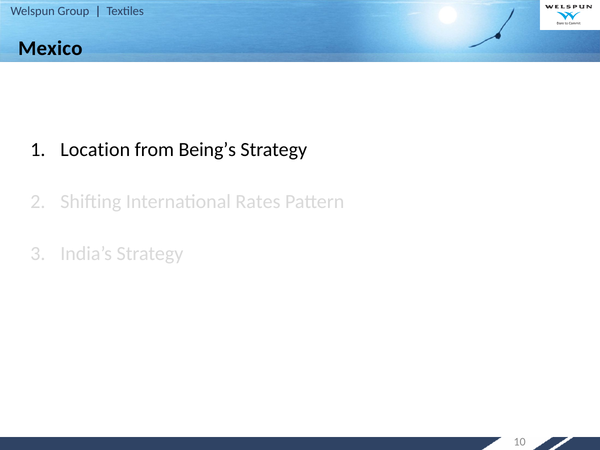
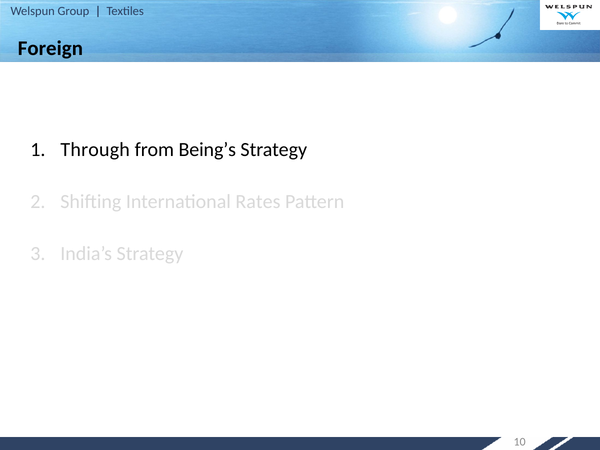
Mexico: Mexico -> Foreign
Location: Location -> Through
